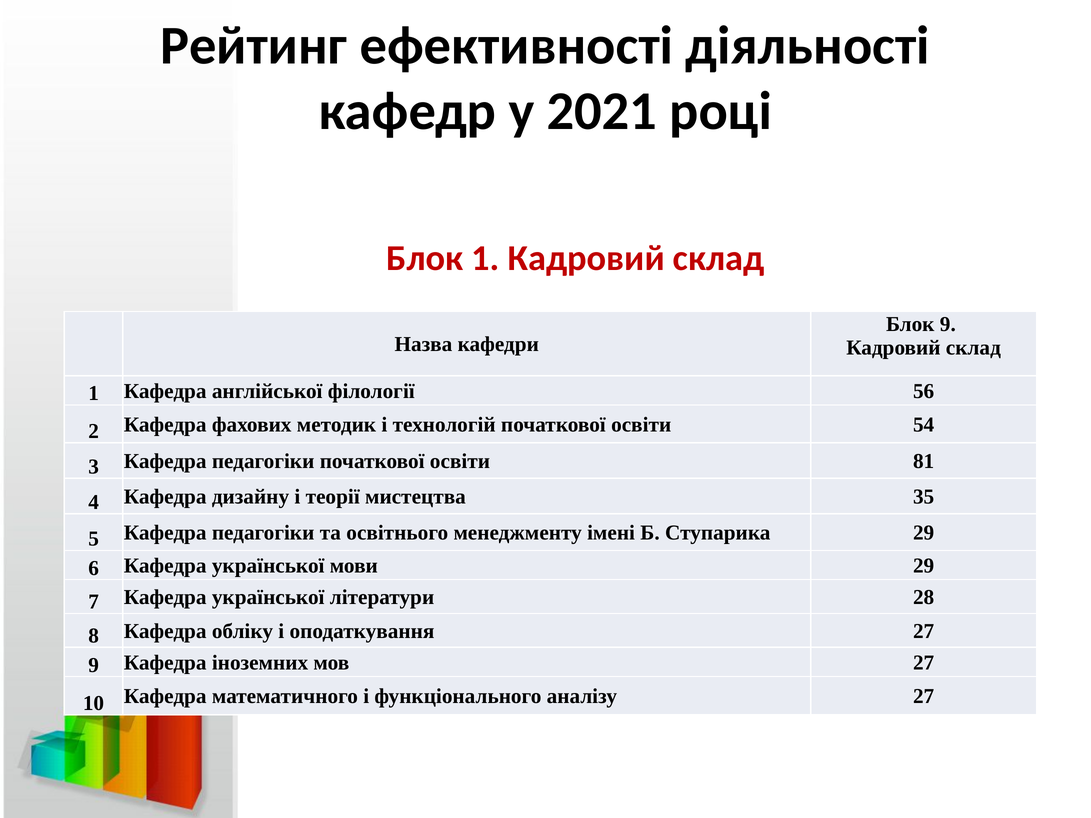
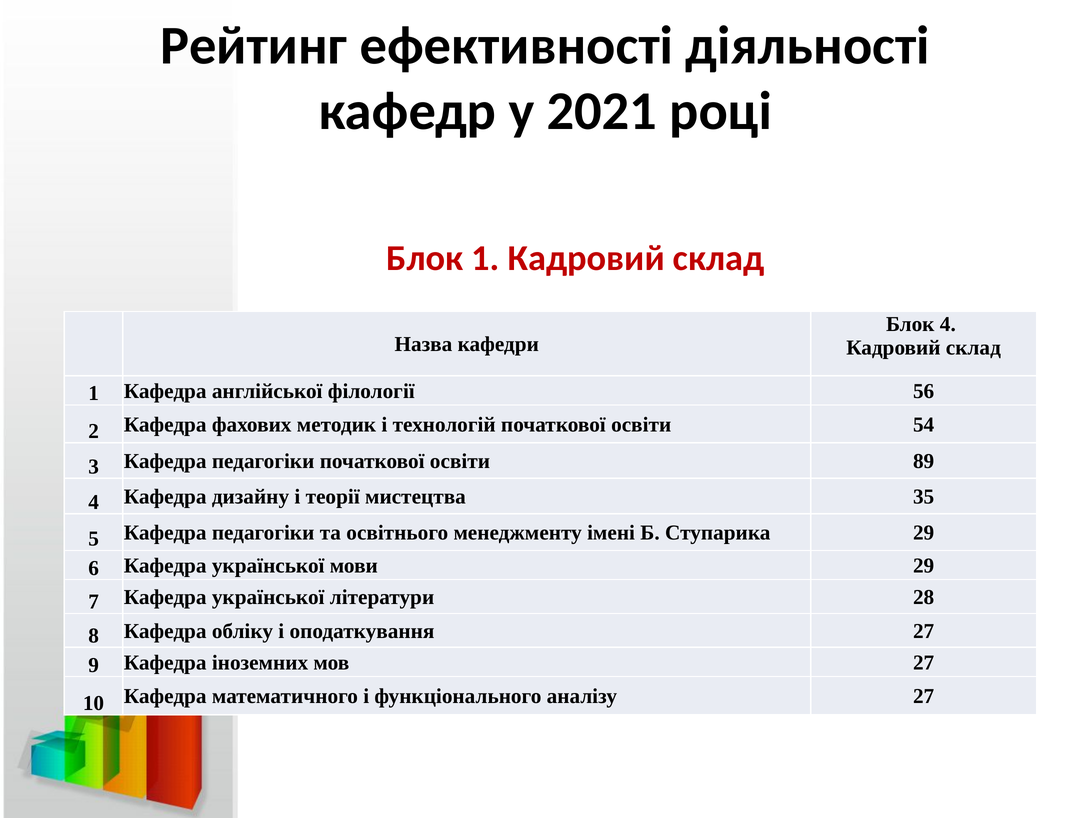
Блок 9: 9 -> 4
81: 81 -> 89
